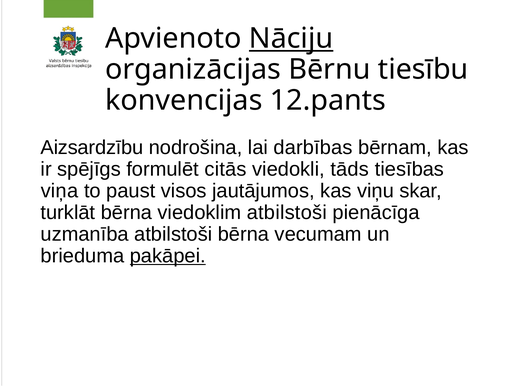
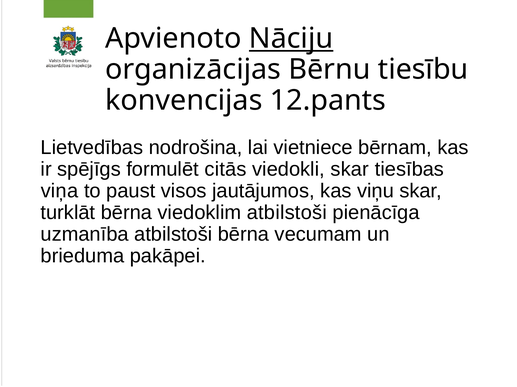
Aizsardzību: Aizsardzību -> Lietvedības
darbības: darbības -> vietniece
viedokli tāds: tāds -> skar
pakāpei underline: present -> none
